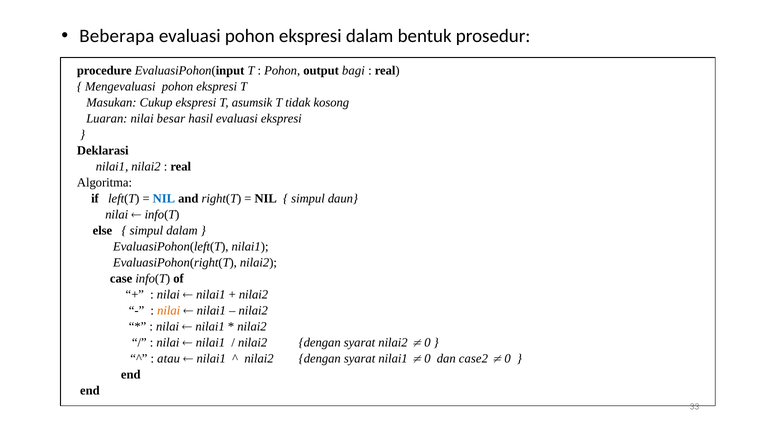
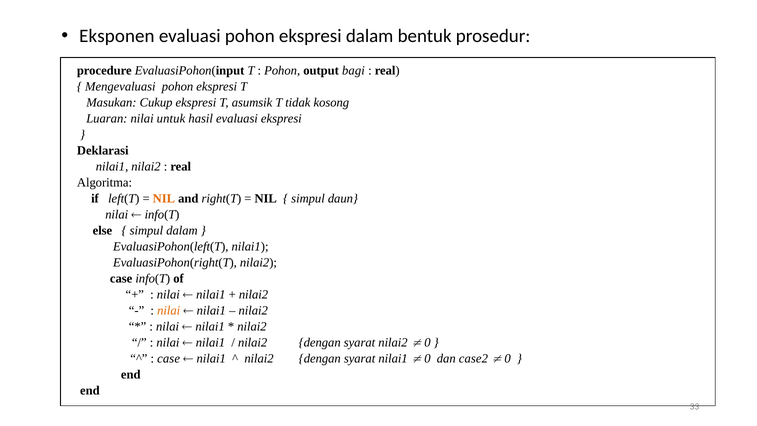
Beberapa: Beberapa -> Eksponen
besar: besar -> untuk
NIL at (164, 199) colour: blue -> orange
atau at (169, 358): atau -> case
